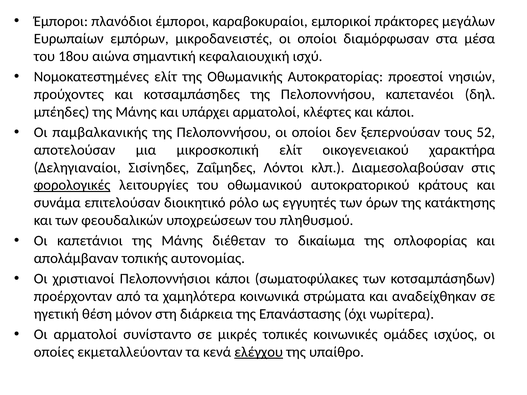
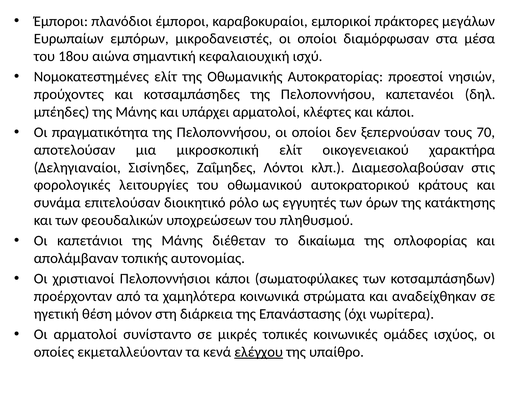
παμβαλκανικής: παμβαλκανικής -> πραγματικότητα
52: 52 -> 70
φορολογικές underline: present -> none
